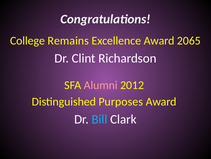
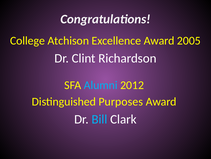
Remains: Remains -> Atchison
2065: 2065 -> 2005
Alumni colour: pink -> light blue
